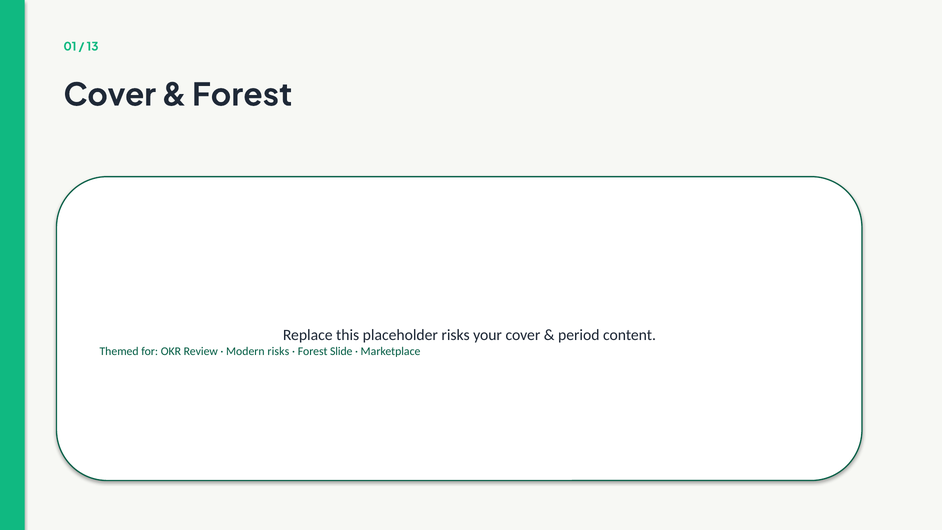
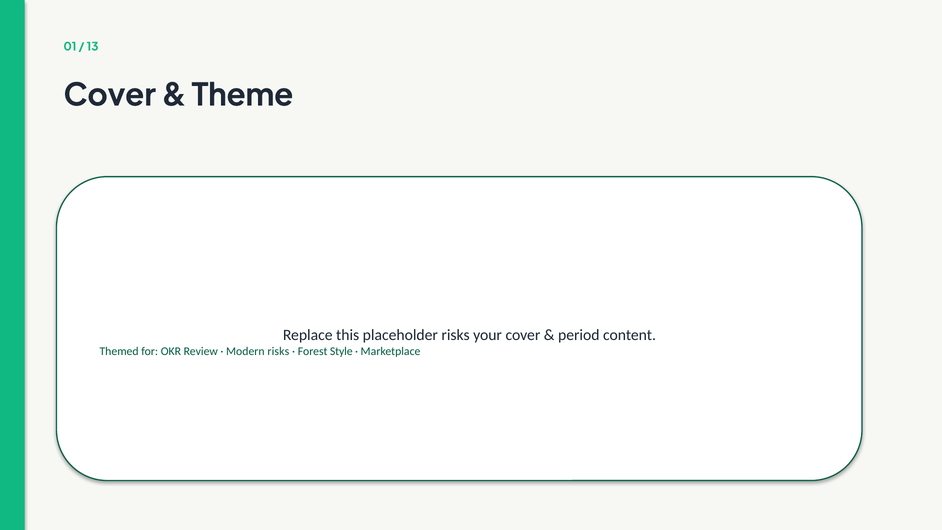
Forest at (242, 95): Forest -> Theme
Slide: Slide -> Style
